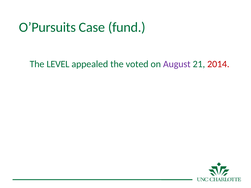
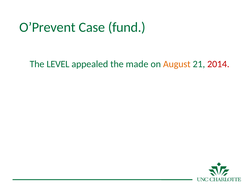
O’Pursuits: O’Pursuits -> O’Prevent
voted: voted -> made
August colour: purple -> orange
